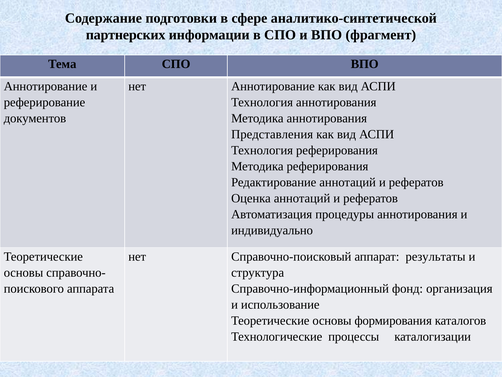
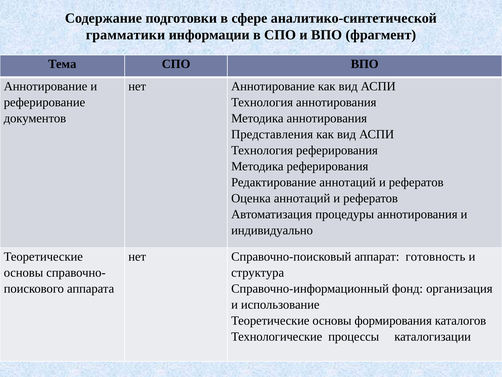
партнерских: партнерских -> грамматики
результаты: результаты -> готовность
